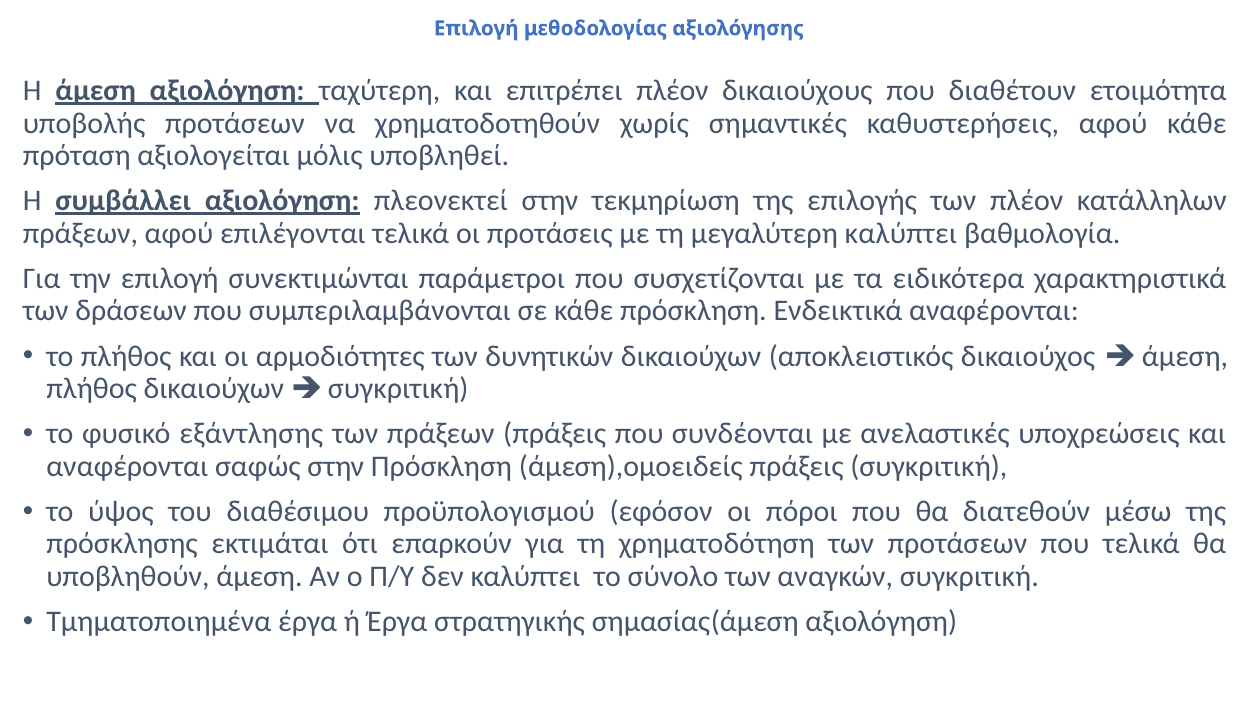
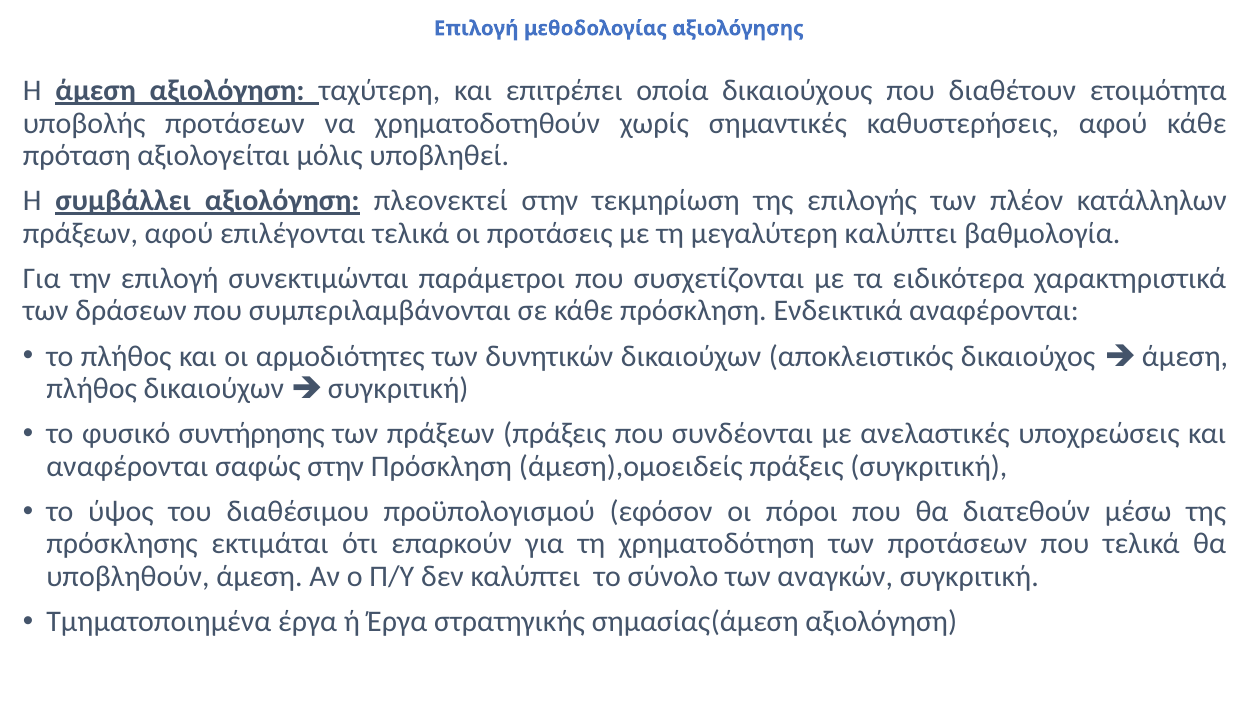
επιτρέπει πλέον: πλέον -> οποία
εξάντλησης: εξάντλησης -> συντήρησης
